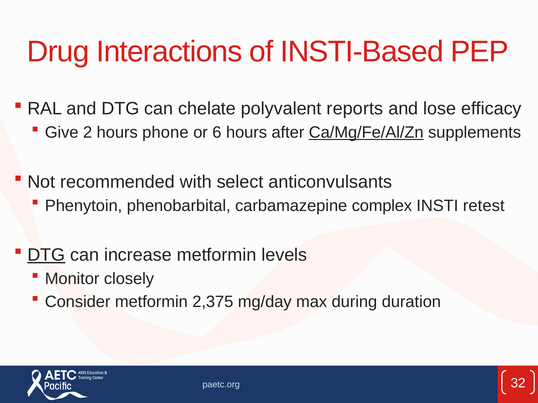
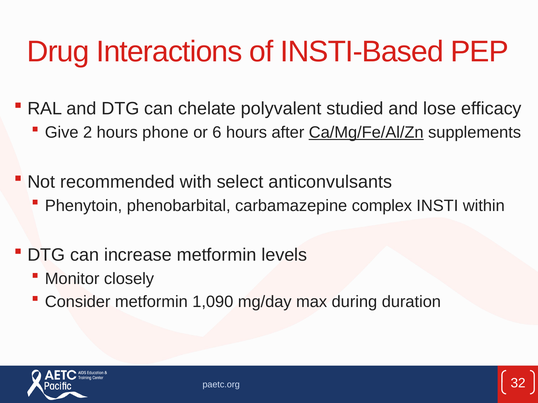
reports: reports -> studied
retest: retest -> within
DTG at (46, 255) underline: present -> none
2,375: 2,375 -> 1,090
